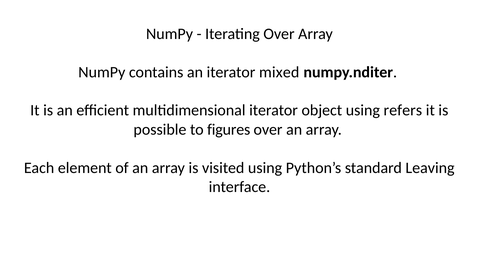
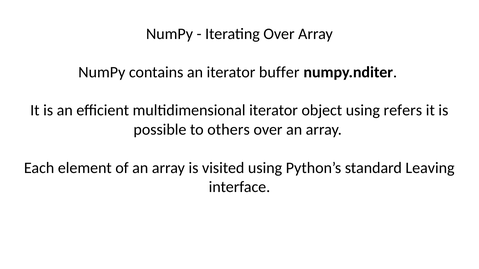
mixed: mixed -> buffer
figures: figures -> others
